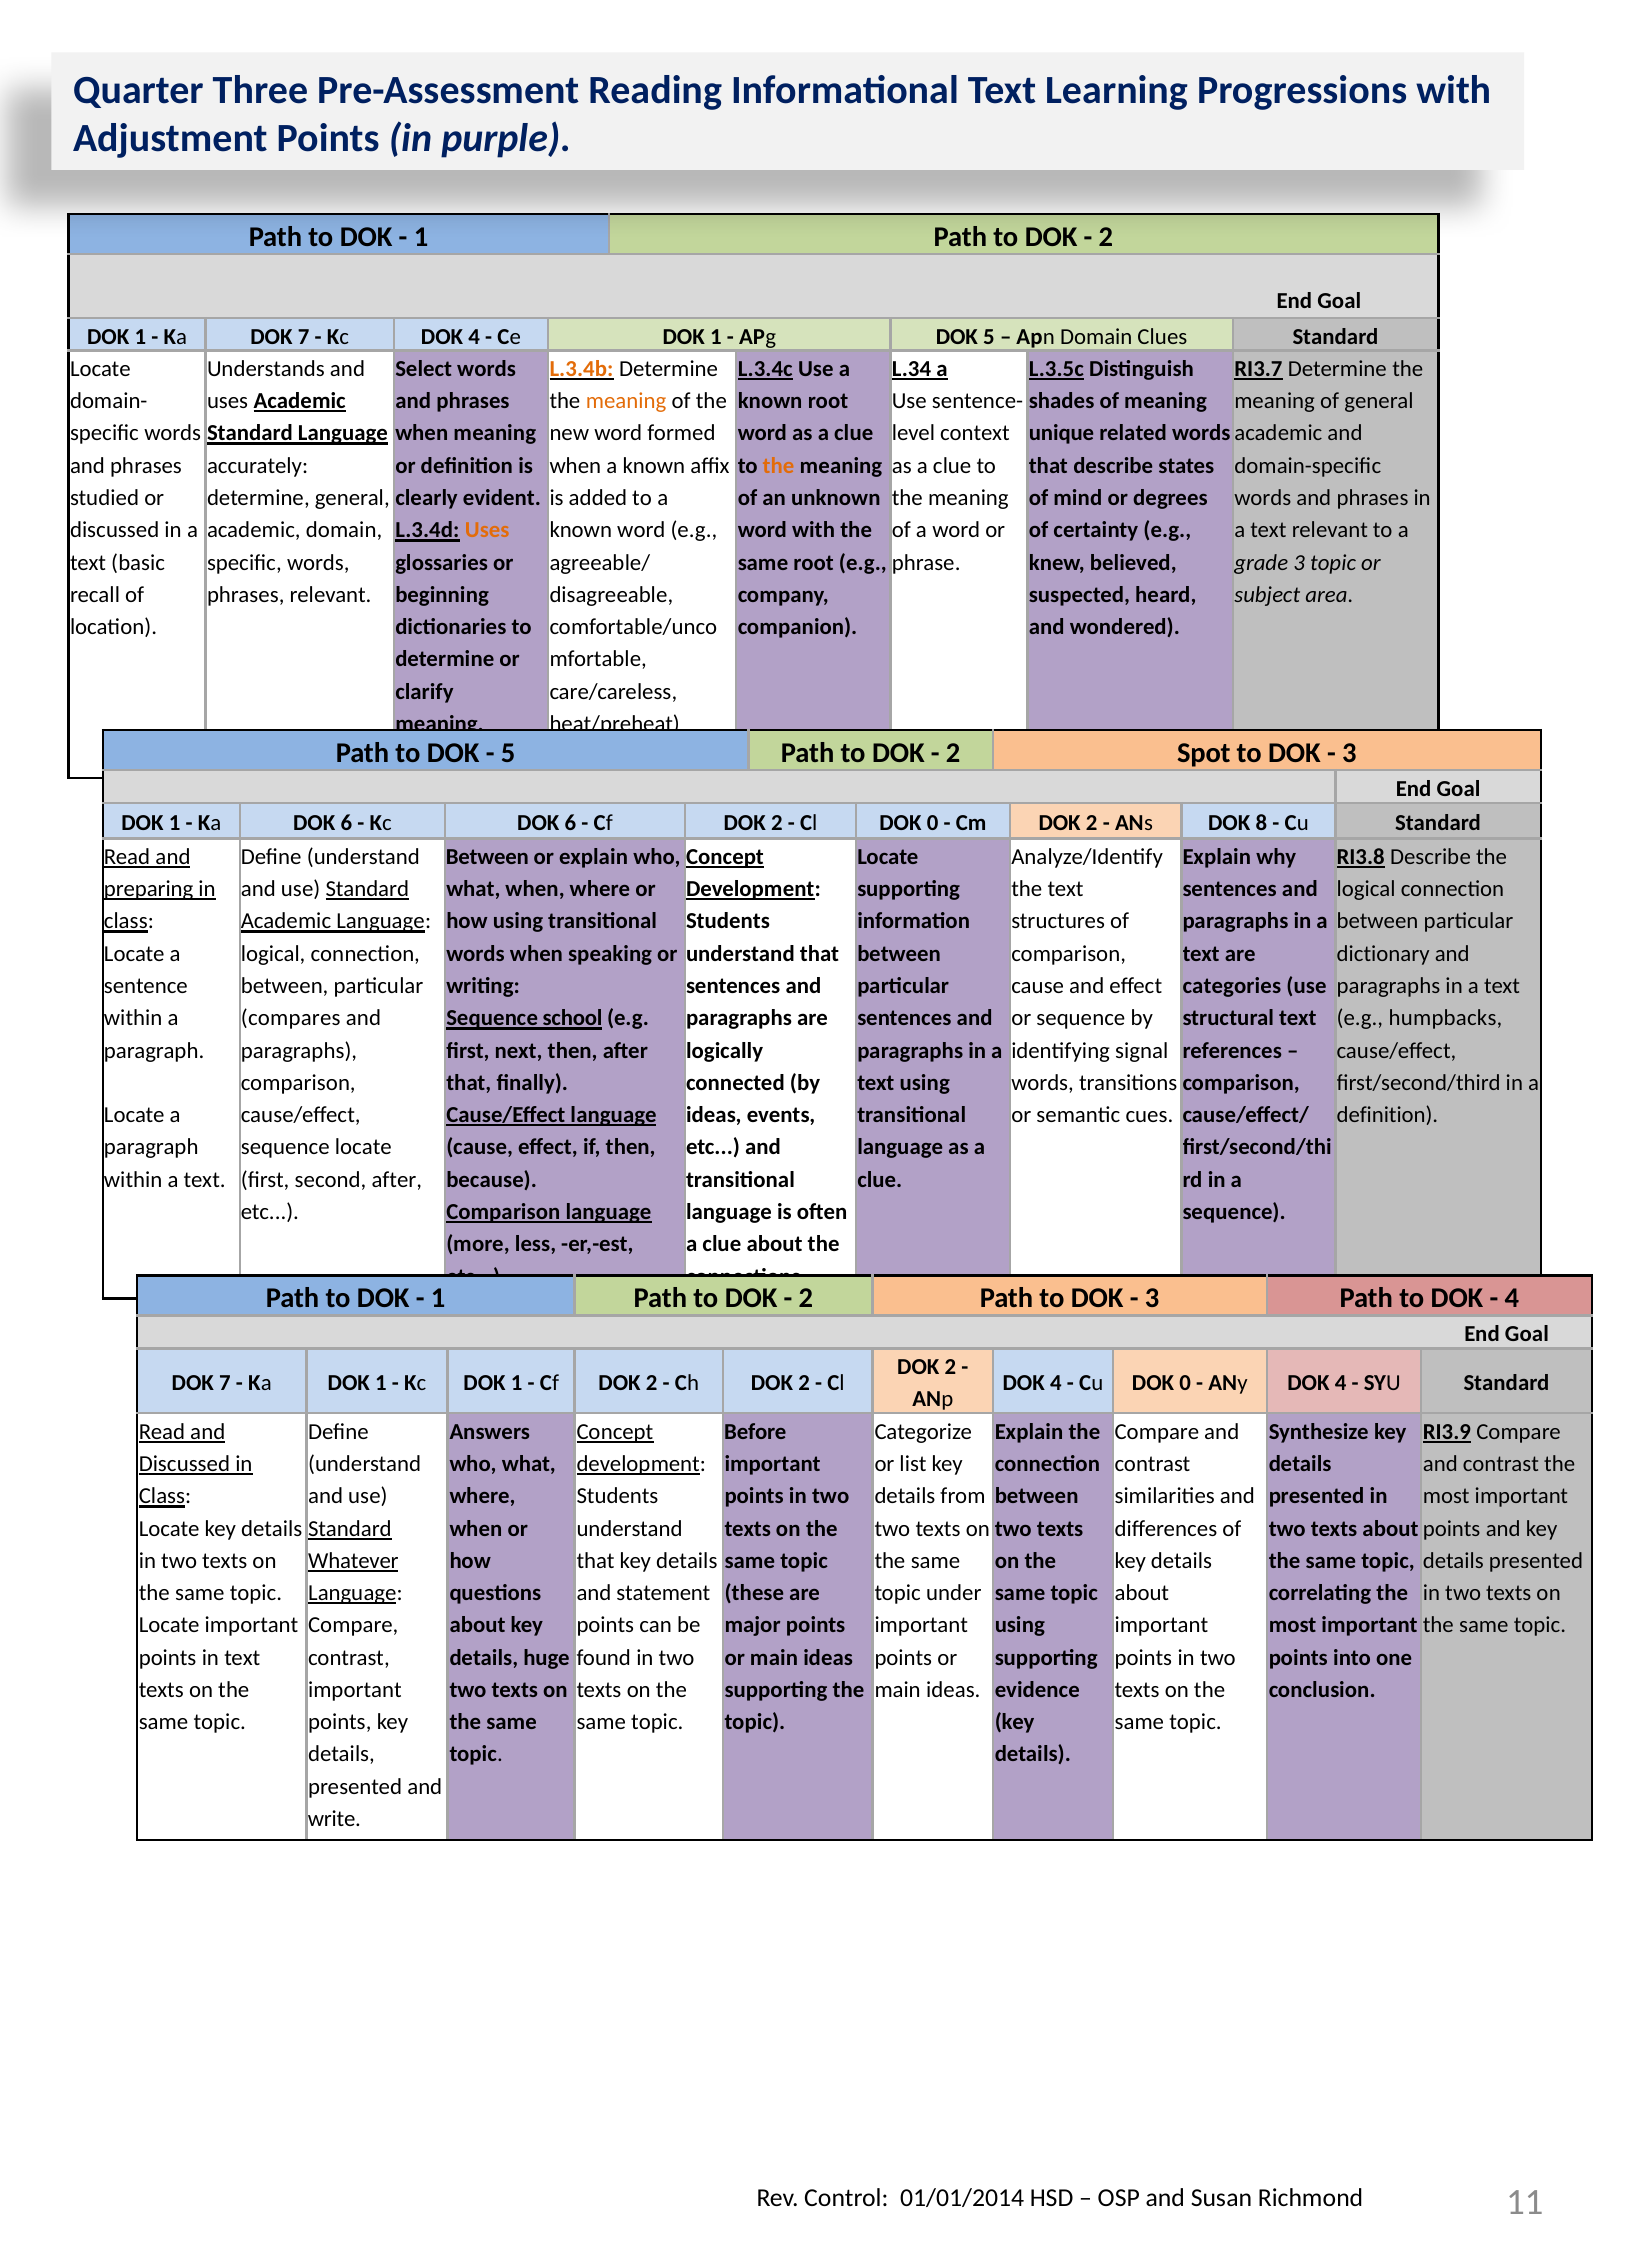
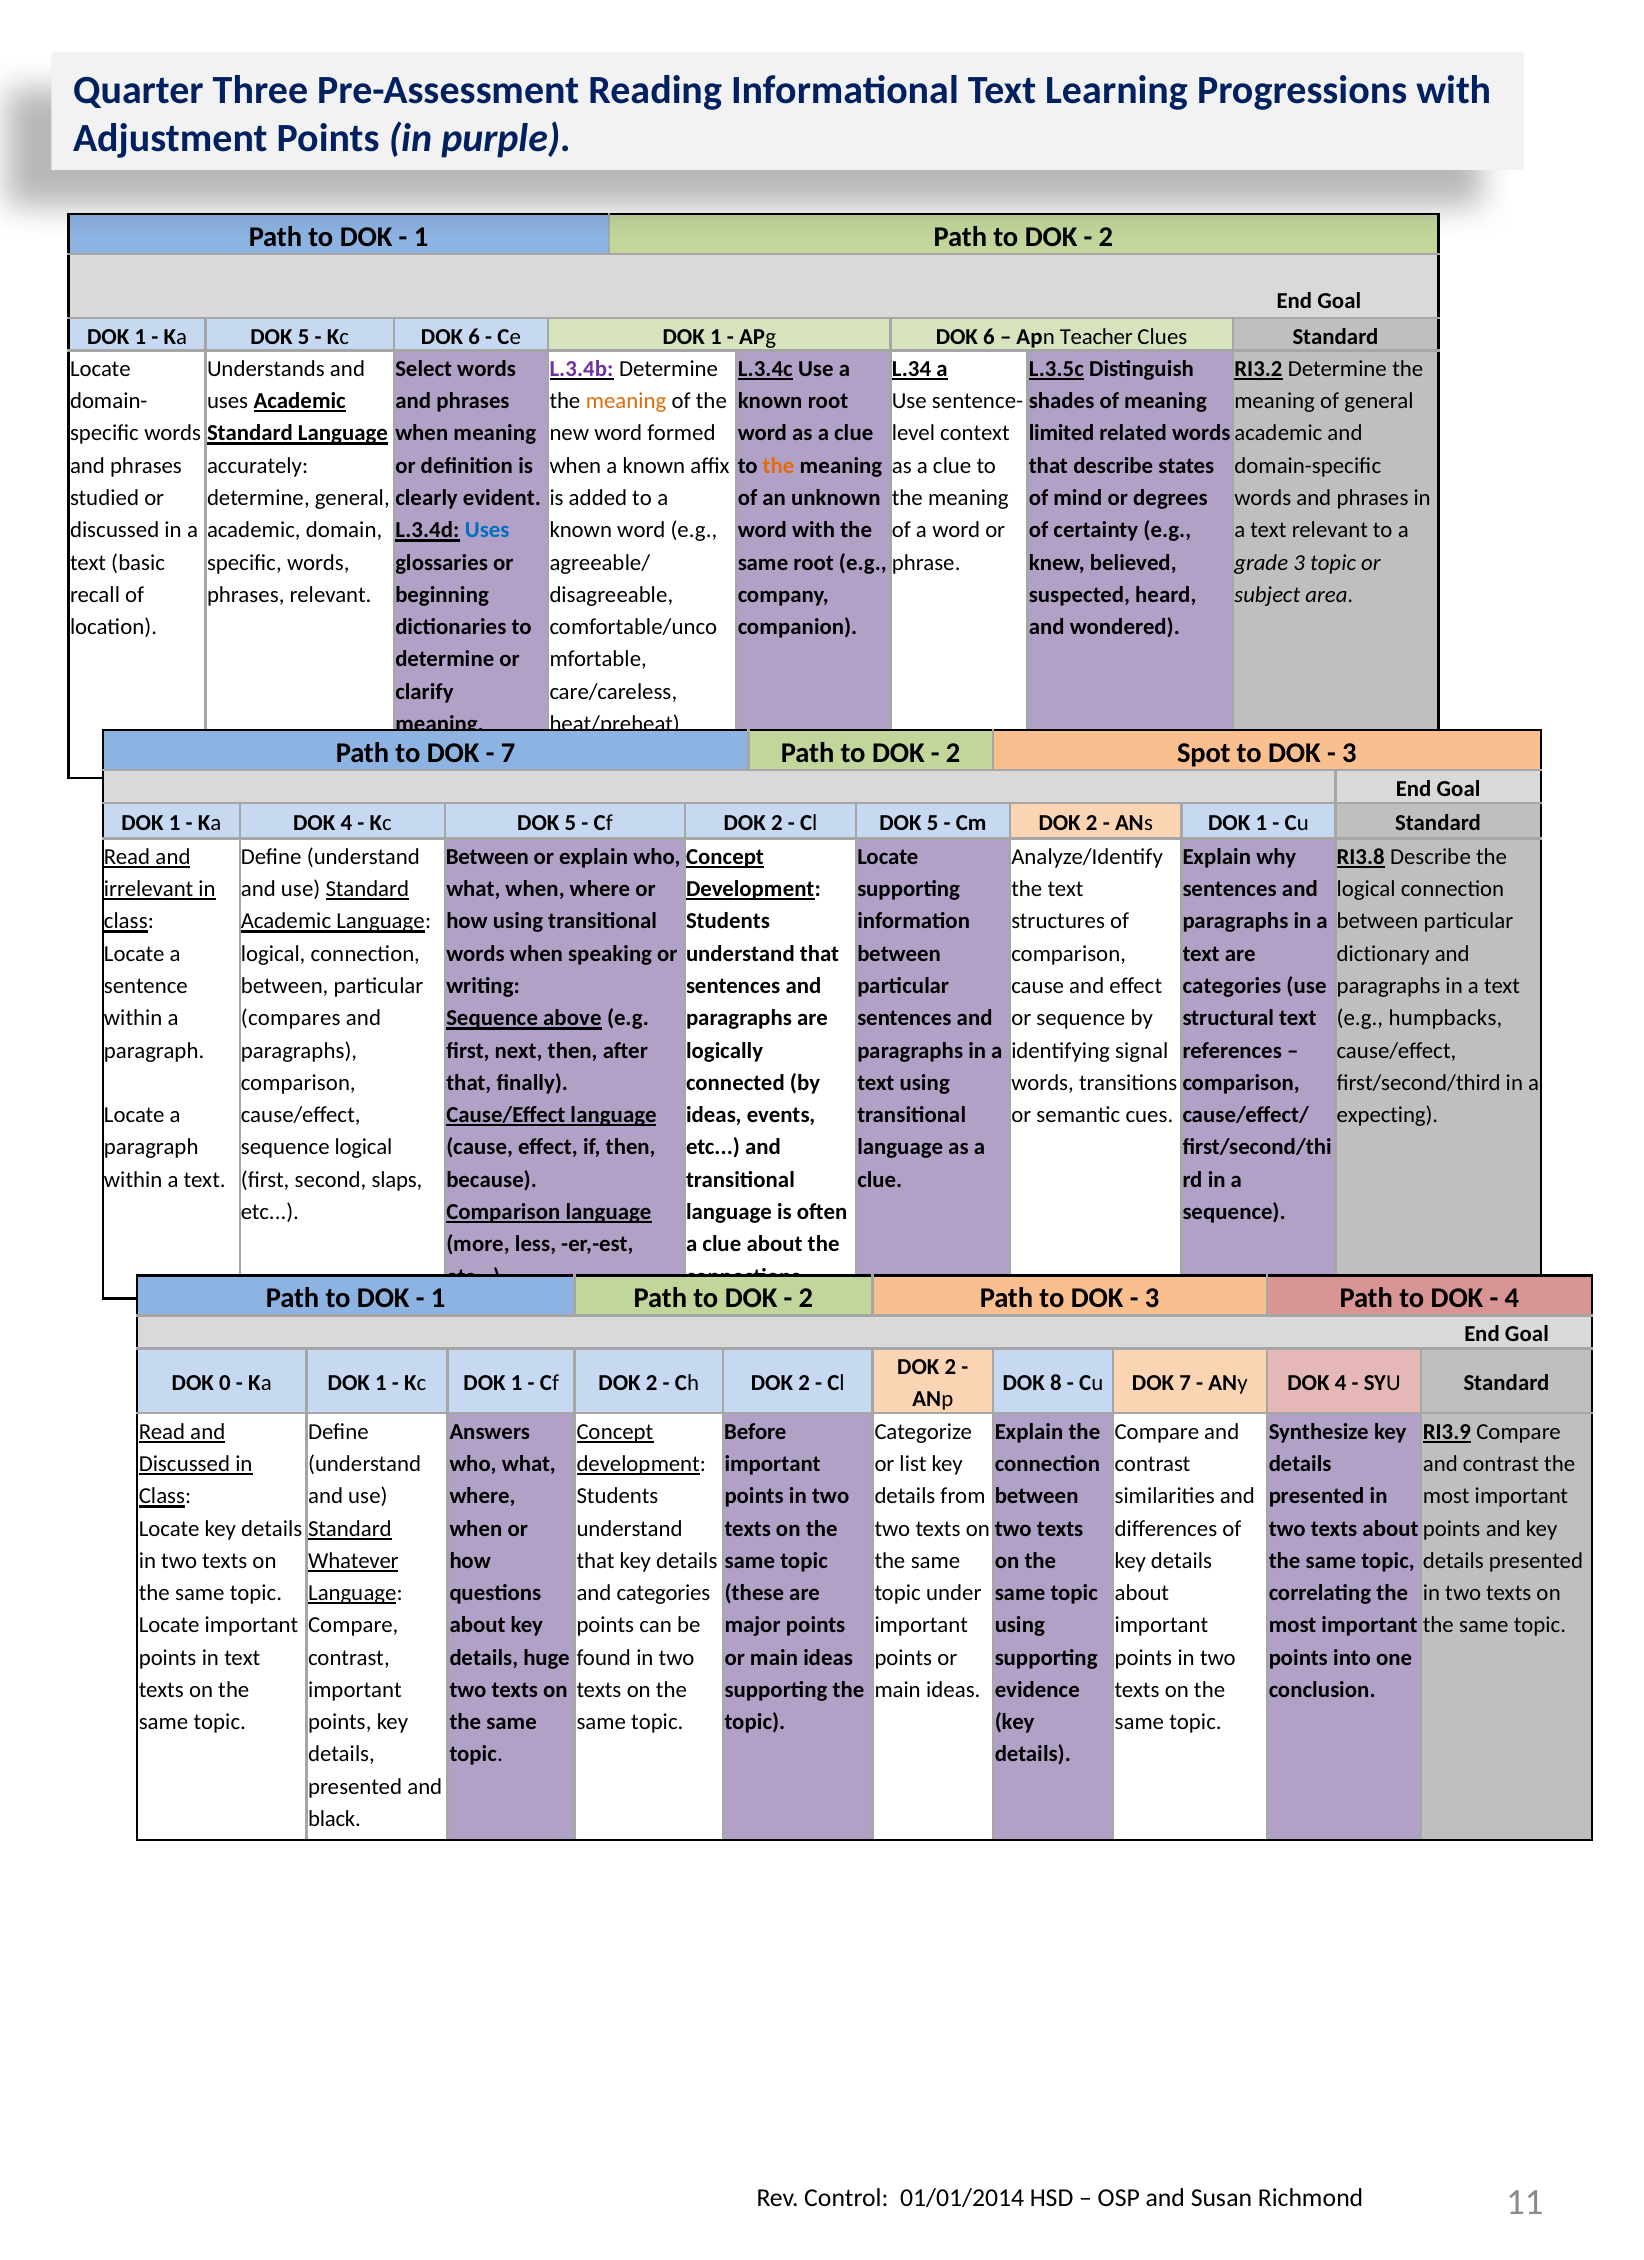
Ka DOK 7: 7 -> 5
Kc DOK 4: 4 -> 6
APg DOK 5: 5 -> 6
Apn Domain: Domain -> Teacher
L.3.4b colour: orange -> purple
RI3.7: RI3.7 -> RI3.2
unique: unique -> limited
Uses at (487, 530) colour: orange -> blue
5 at (508, 753): 5 -> 7
Ka DOK 6: 6 -> 4
Kc DOK 6: 6 -> 5
Cl DOK 0: 0 -> 5
ANs DOK 8: 8 -> 1
preparing: preparing -> irrelevant
school: school -> above
definition at (1387, 1115): definition -> expecting
sequence locate: locate -> logical
second after: after -> slaps
7 at (225, 1384): 7 -> 0
4 at (1056, 1384): 4 -> 8
Cu DOK 0: 0 -> 7
and statement: statement -> categories
write: write -> black
